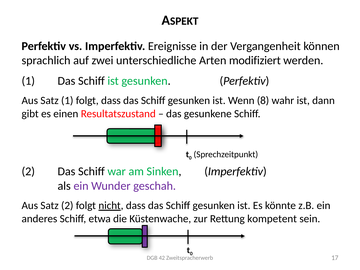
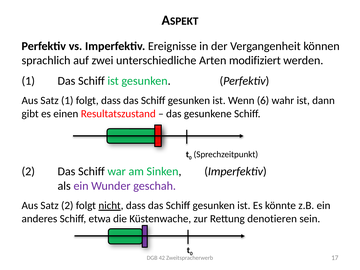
8: 8 -> 6
kompetent: kompetent -> denotieren
